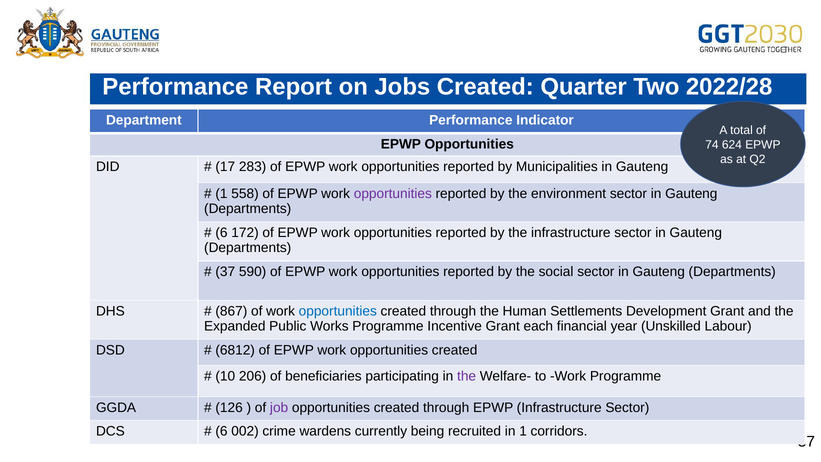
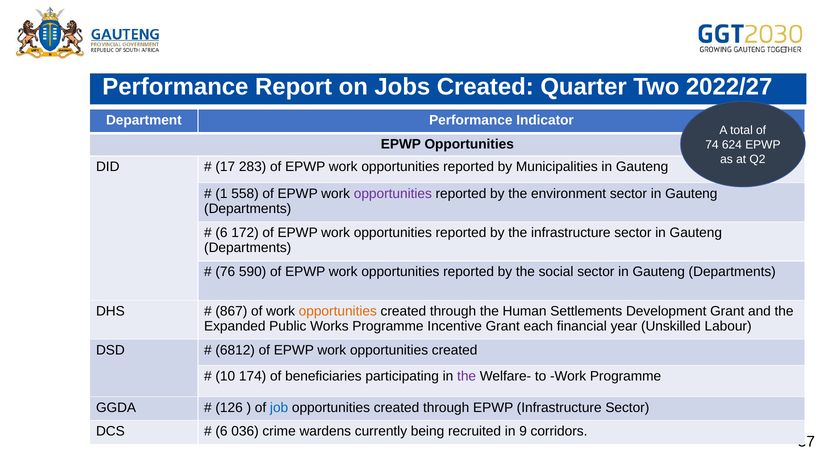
2022/28: 2022/28 -> 2022/27
37 at (225, 272): 37 -> 76
opportunities at (338, 311) colour: blue -> orange
206: 206 -> 174
job colour: purple -> blue
002: 002 -> 036
in 1: 1 -> 9
